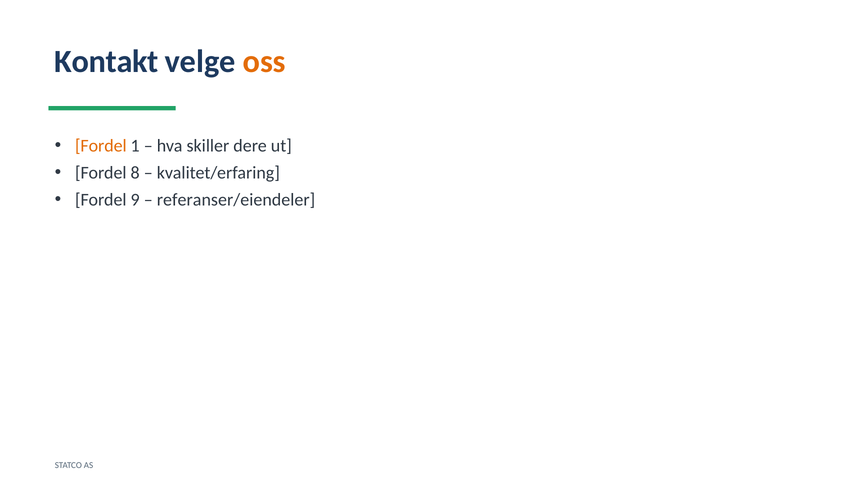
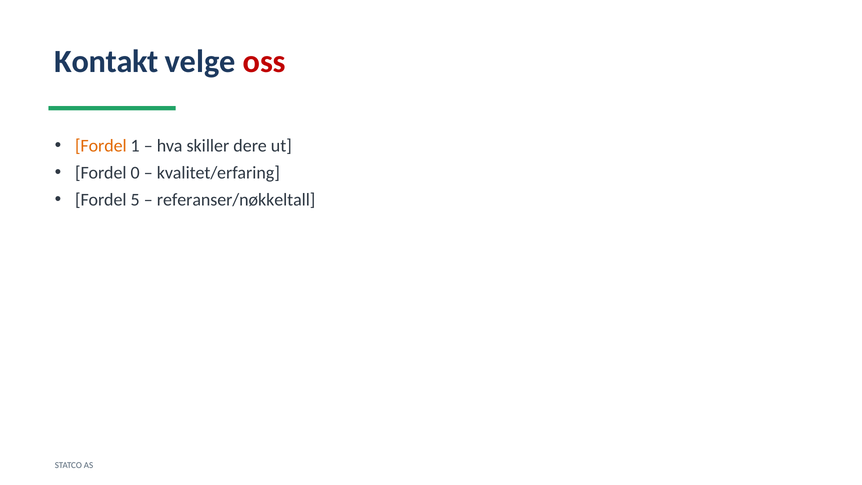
oss colour: orange -> red
8: 8 -> 0
9: 9 -> 5
referanser/eiendeler: referanser/eiendeler -> referanser/nøkkeltall
